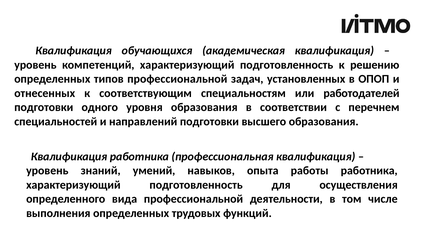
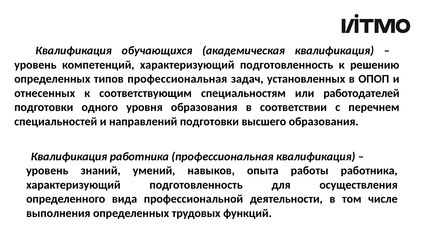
типов профессиональной: профессиональной -> профессиональная
